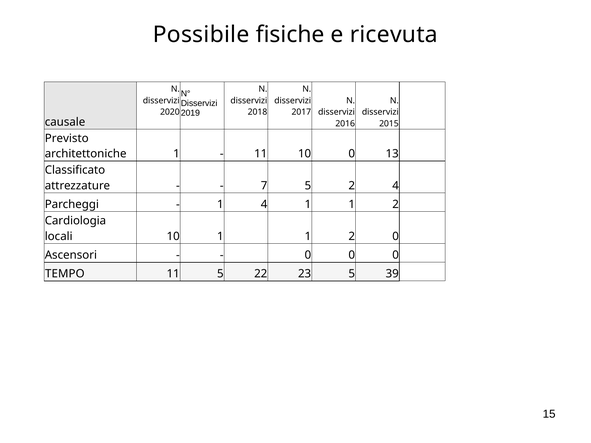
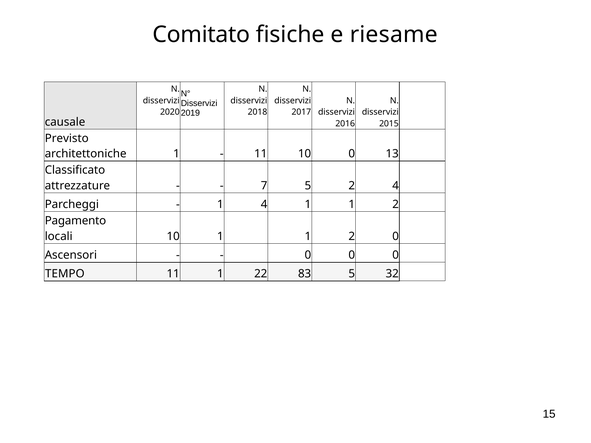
Possibile: Possibile -> Comitato
ricevuta: ricevuta -> riesame
Cardiologia: Cardiologia -> Pagamento
11 5: 5 -> 1
23: 23 -> 83
39: 39 -> 32
